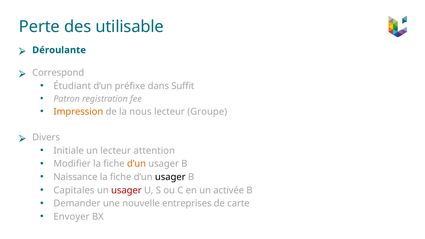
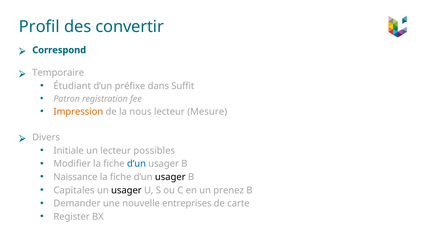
Perte: Perte -> Profil
utilisable: utilisable -> convertir
Déroulante: Déroulante -> Correspond
Correspond: Correspond -> Temporaire
Groupe: Groupe -> Mesure
attention: attention -> possibles
d’un at (137, 164) colour: orange -> blue
usager at (126, 190) colour: red -> black
activée: activée -> prenez
Envoyer: Envoyer -> Register
